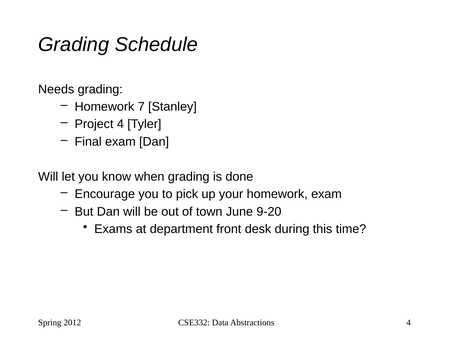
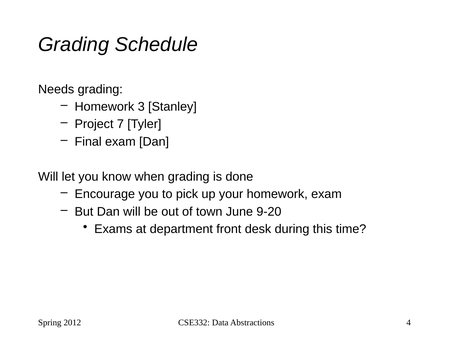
7: 7 -> 3
Project 4: 4 -> 7
